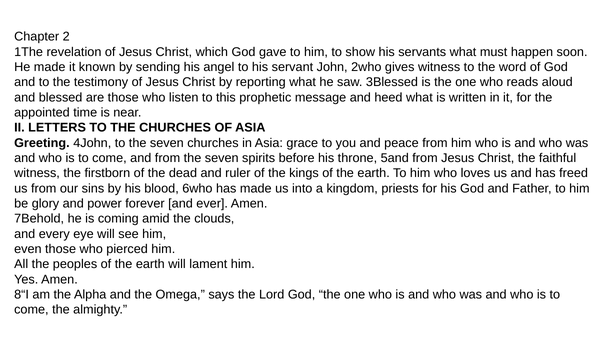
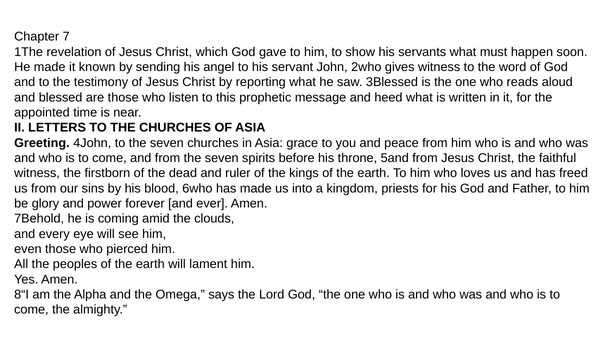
2: 2 -> 7
